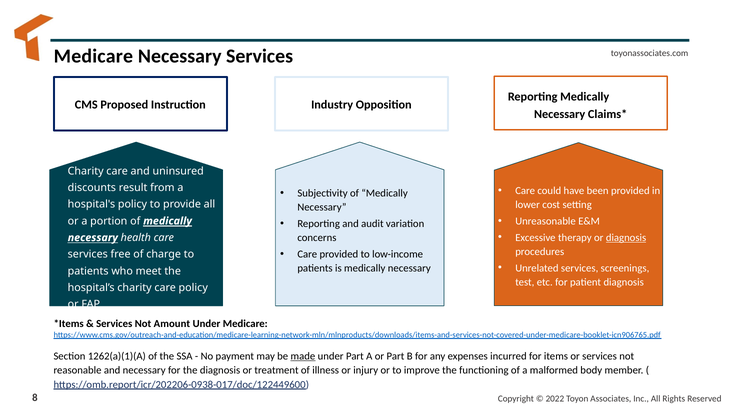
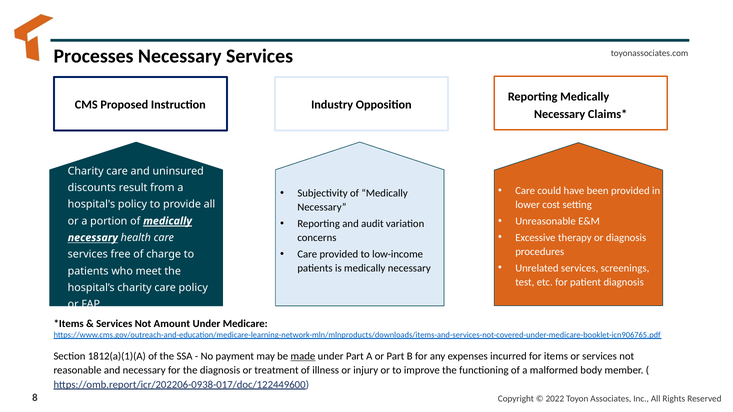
Medicare at (93, 56): Medicare -> Processes
diagnosis at (626, 238) underline: present -> none
1262(a)(1)(A: 1262(a)(1)(A -> 1812(a)(1)(A
